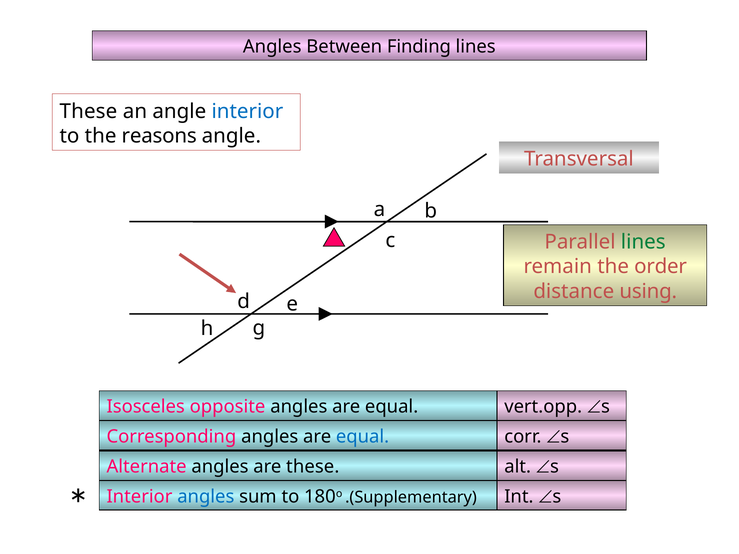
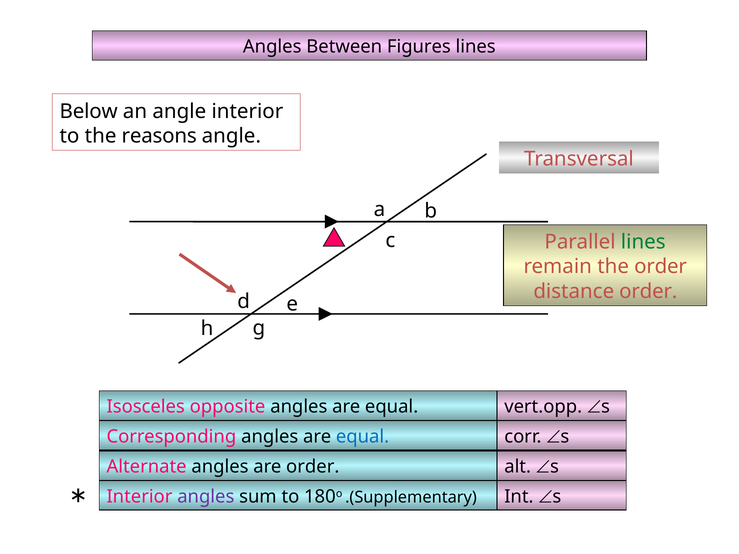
Finding: Finding -> Figures
These at (88, 111): These -> Below
interior at (247, 111) colour: blue -> black
distance using: using -> order
are these: these -> order
angles at (206, 497) colour: blue -> purple
